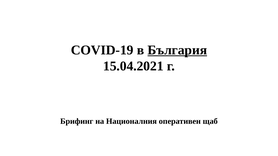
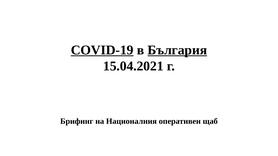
COVID-19 underline: none -> present
